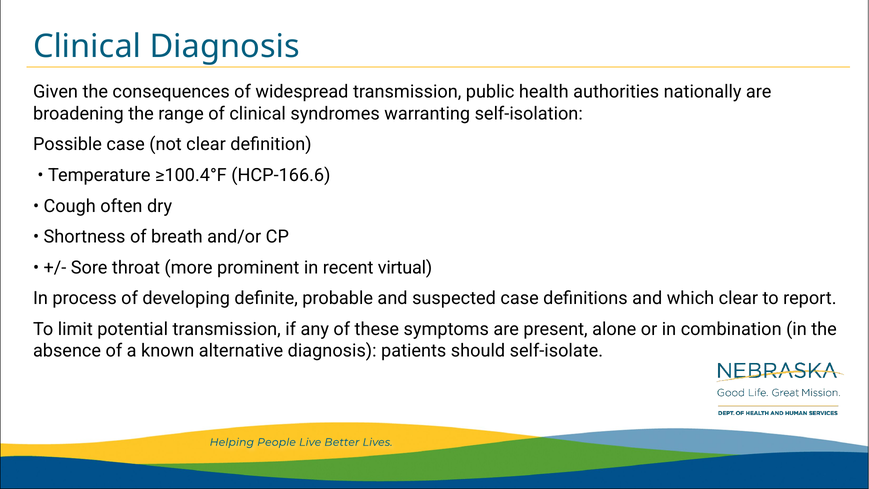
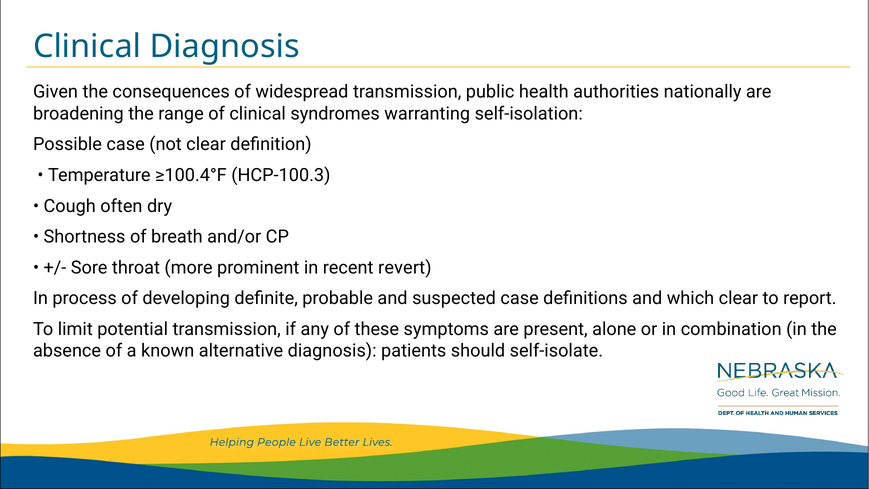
HCP-166.6: HCP-166.6 -> HCP-100.3
virtual: virtual -> revert
